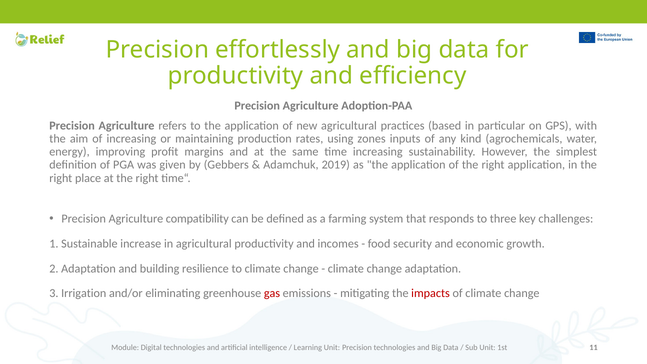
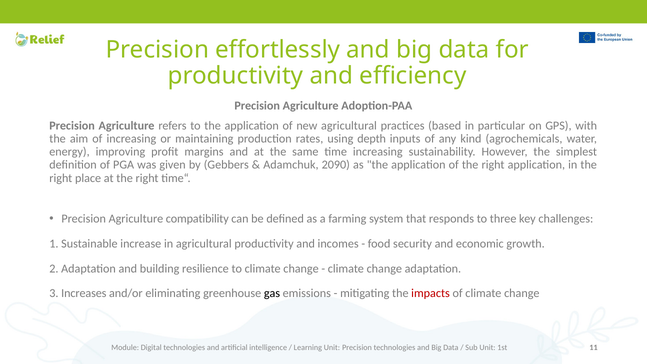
zones: zones -> depth
2019: 2019 -> 2090
Irrigation: Irrigation -> Increases
gas colour: red -> black
